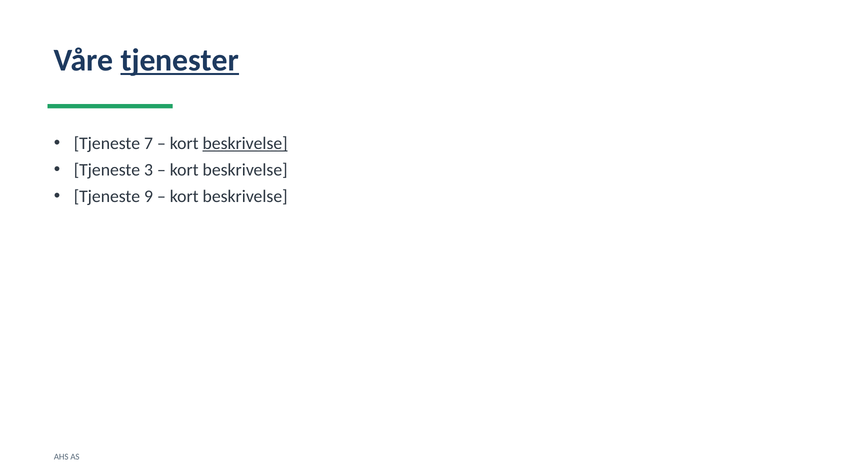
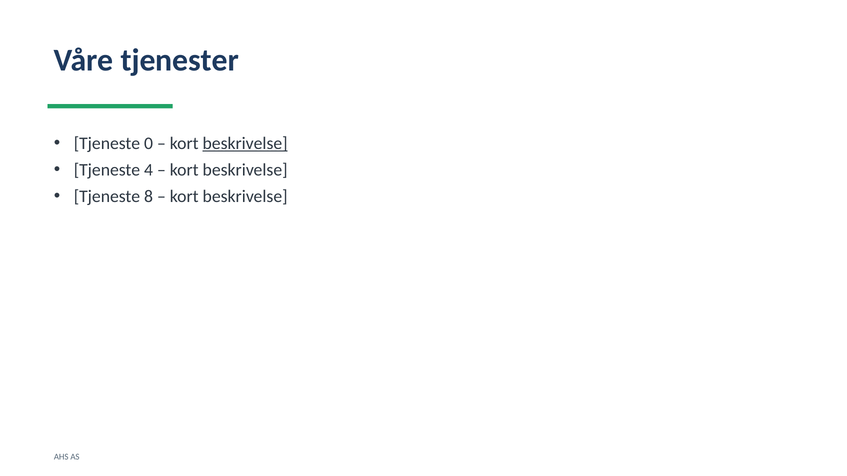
tjenester underline: present -> none
7: 7 -> 0
3: 3 -> 4
9: 9 -> 8
